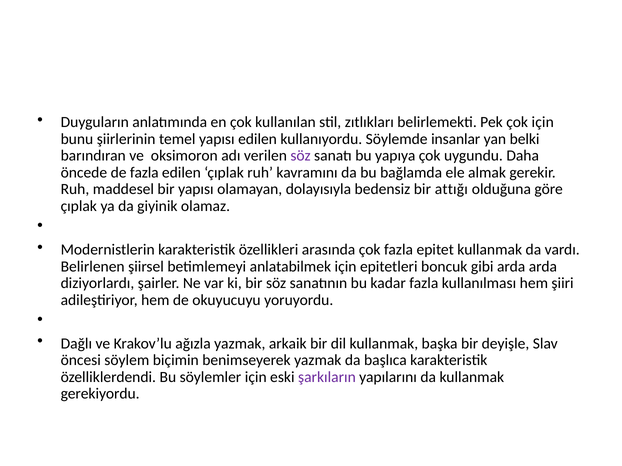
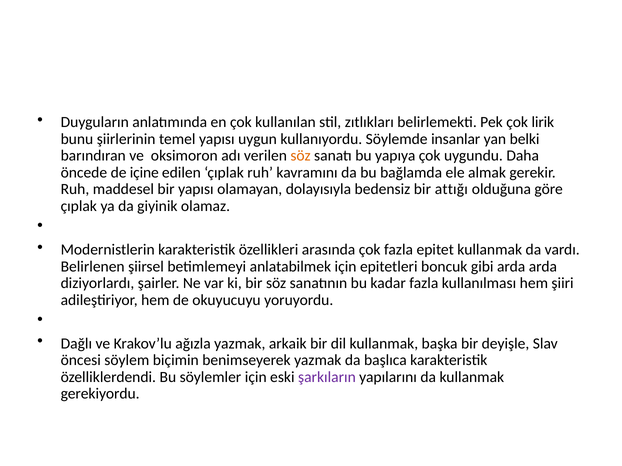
çok için: için -> lirik
yapısı edilen: edilen -> uygun
söz at (301, 156) colour: purple -> orange
de fazla: fazla -> içine
